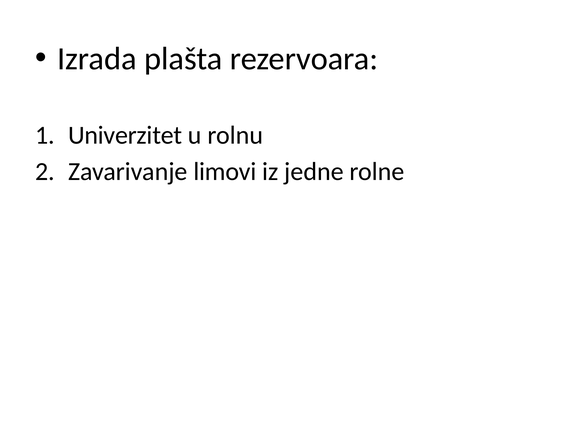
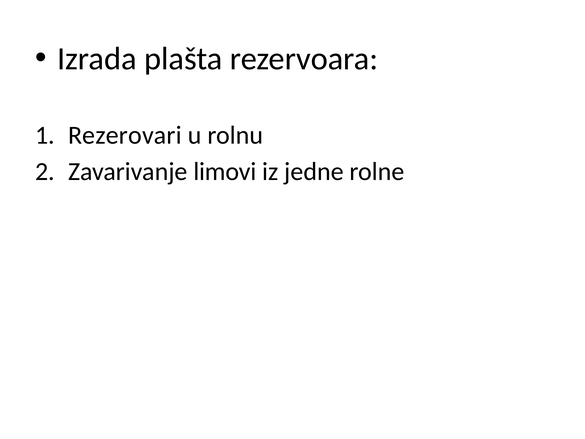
Univerzitet: Univerzitet -> Rezerovari
